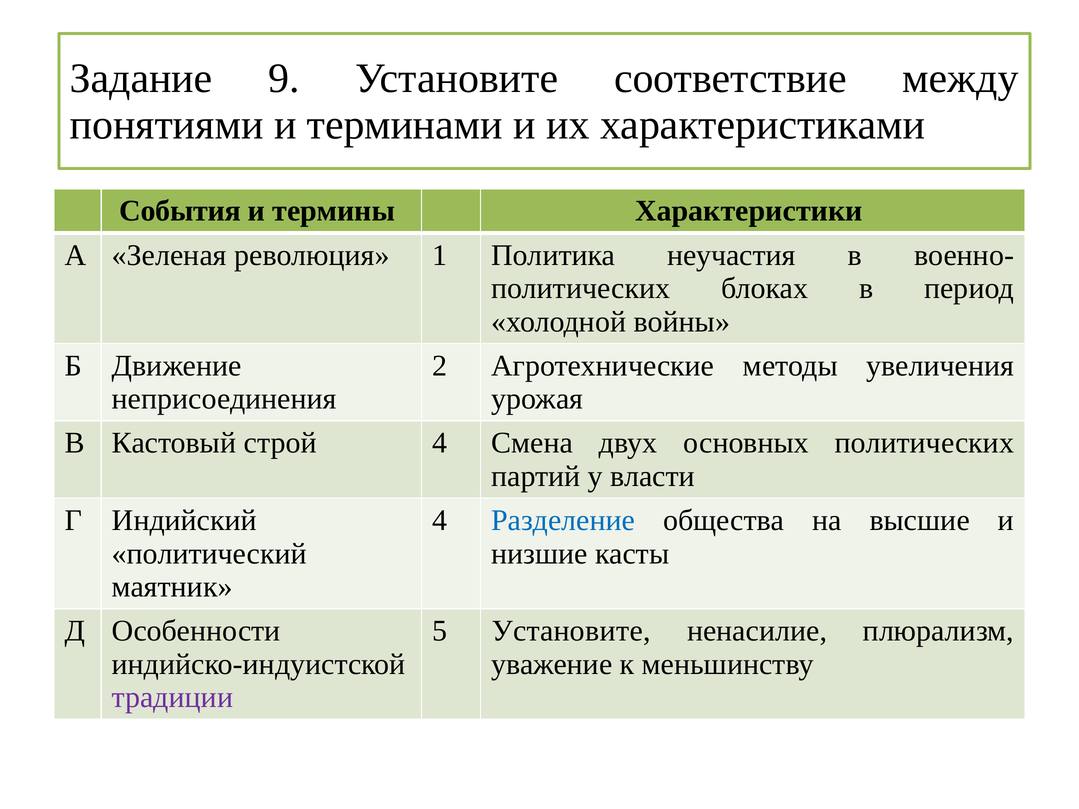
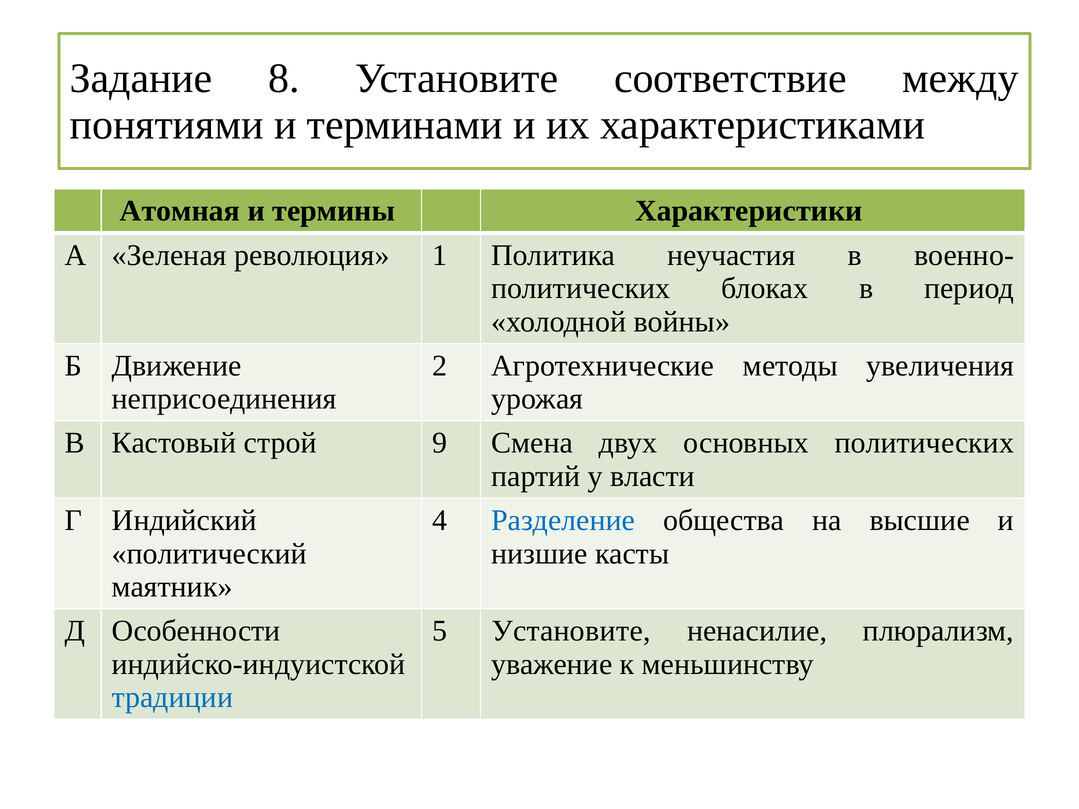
9: 9 -> 8
События: События -> Атомная
строй 4: 4 -> 9
традиции colour: purple -> blue
